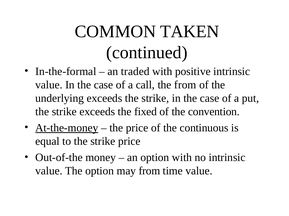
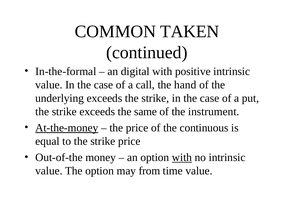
traded: traded -> digital
the from: from -> hand
fixed: fixed -> same
convention: convention -> instrument
with at (182, 158) underline: none -> present
